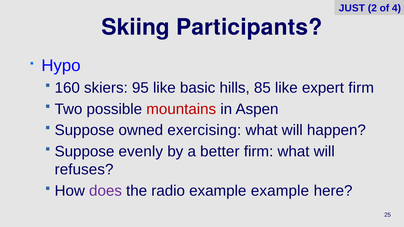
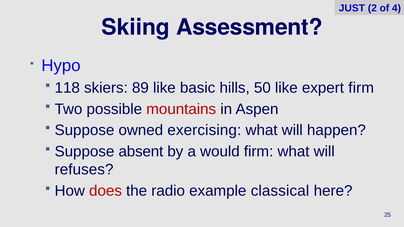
Participants: Participants -> Assessment
160: 160 -> 118
95: 95 -> 89
85: 85 -> 50
evenly: evenly -> absent
better: better -> would
does colour: purple -> red
example example: example -> classical
